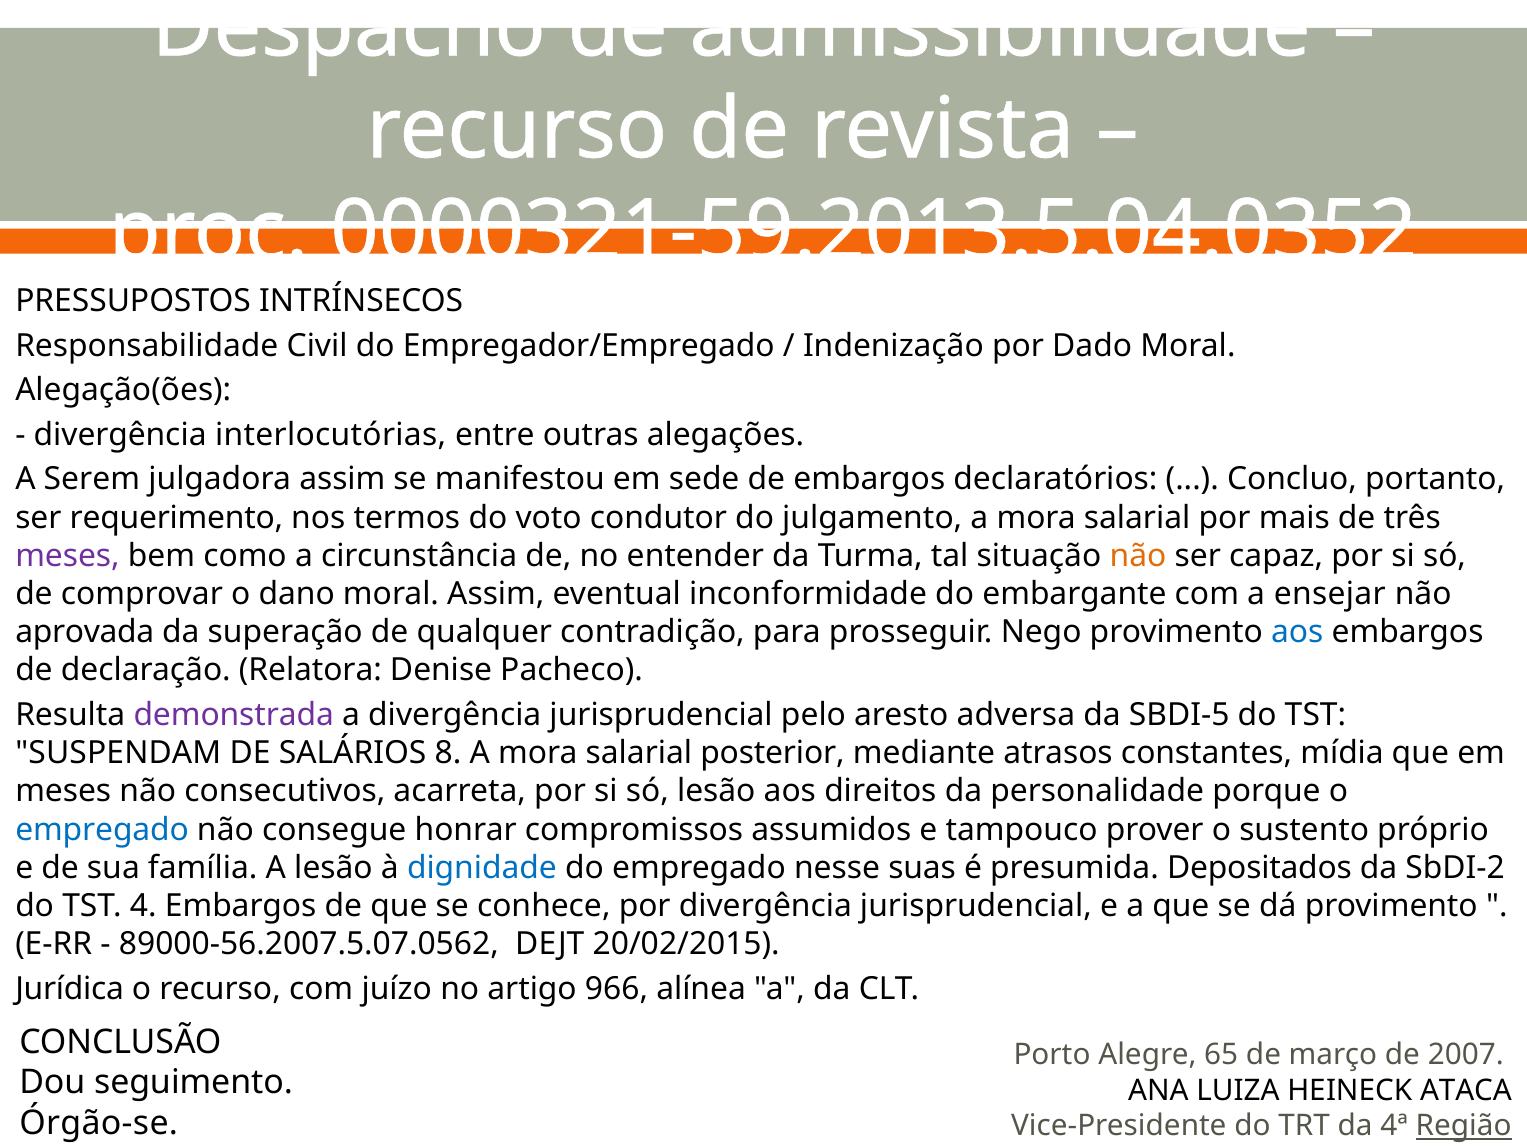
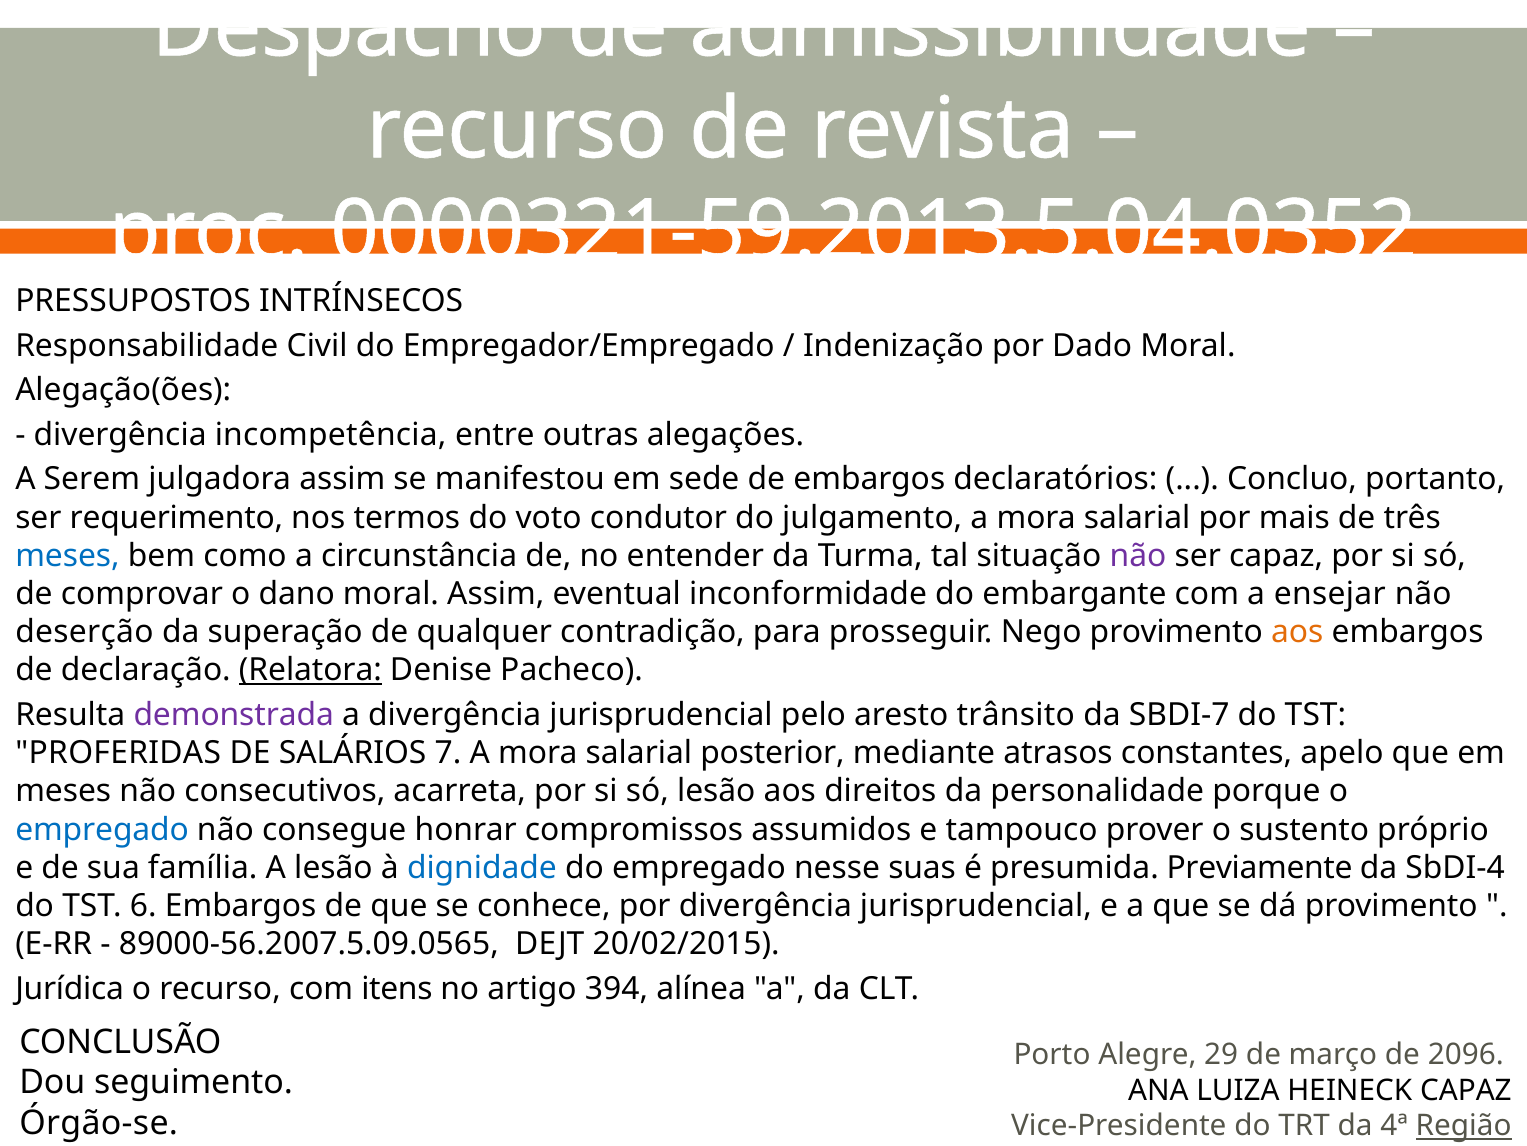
interlocutórias: interlocutórias -> incompetência
meses at (67, 555) colour: purple -> blue
não at (1138, 555) colour: orange -> purple
aprovada: aprovada -> deserção
aos at (1297, 632) colour: blue -> orange
Relatora underline: none -> present
adversa: adversa -> trânsito
SBDI-5: SBDI-5 -> SBDI-7
SUSPENDAM: SUSPENDAM -> PROFERIDAS
8: 8 -> 7
mídia: mídia -> apelo
Depositados: Depositados -> Previamente
SbDI-2: SbDI-2 -> SbDI-4
4: 4 -> 6
89000-56.2007.5.07.0562: 89000-56.2007.5.07.0562 -> 89000-56.2007.5.09.0565
juízo: juízo -> itens
966: 966 -> 394
65: 65 -> 29
2007: 2007 -> 2096
HEINECK ATACA: ATACA -> CAPAZ
